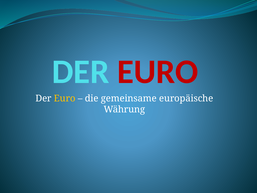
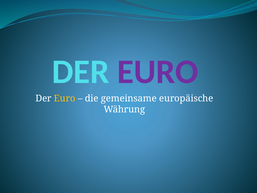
EURO at (158, 72) colour: red -> purple
